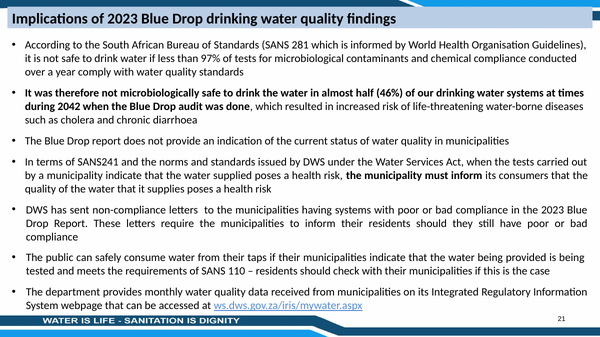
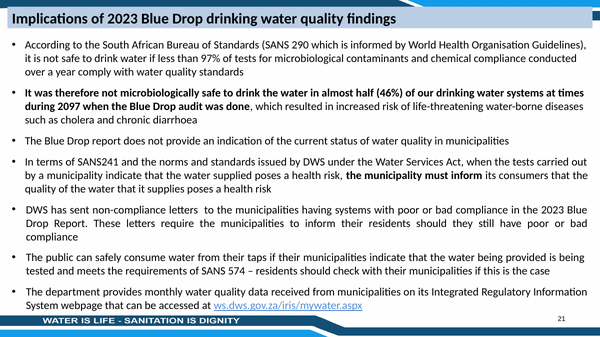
281: 281 -> 290
2042: 2042 -> 2097
110: 110 -> 574
